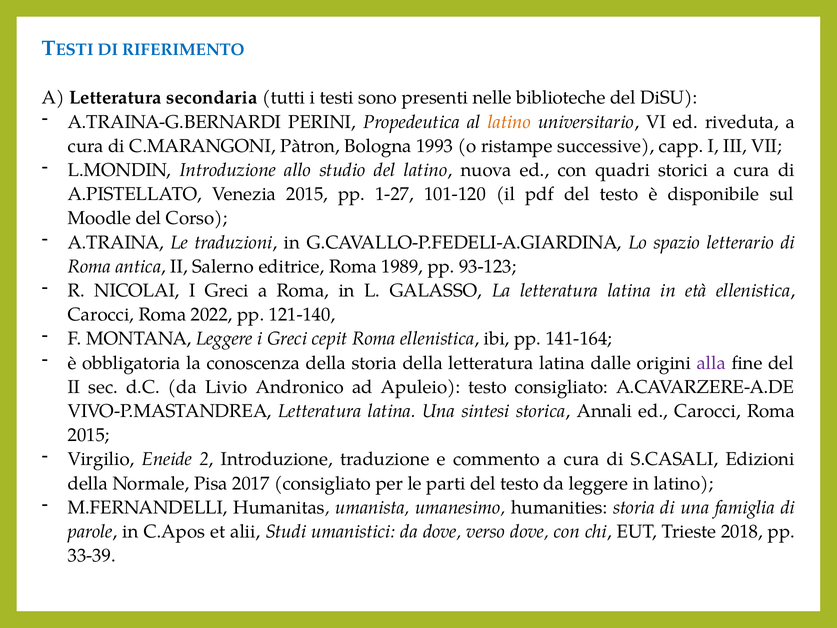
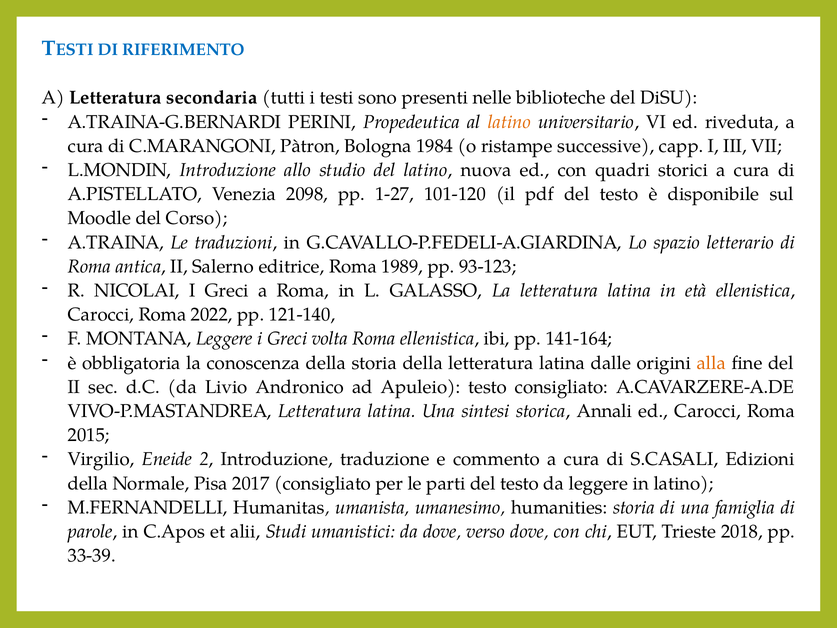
1993: 1993 -> 1984
Venezia 2015: 2015 -> 2098
cepit: cepit -> volta
alla colour: purple -> orange
